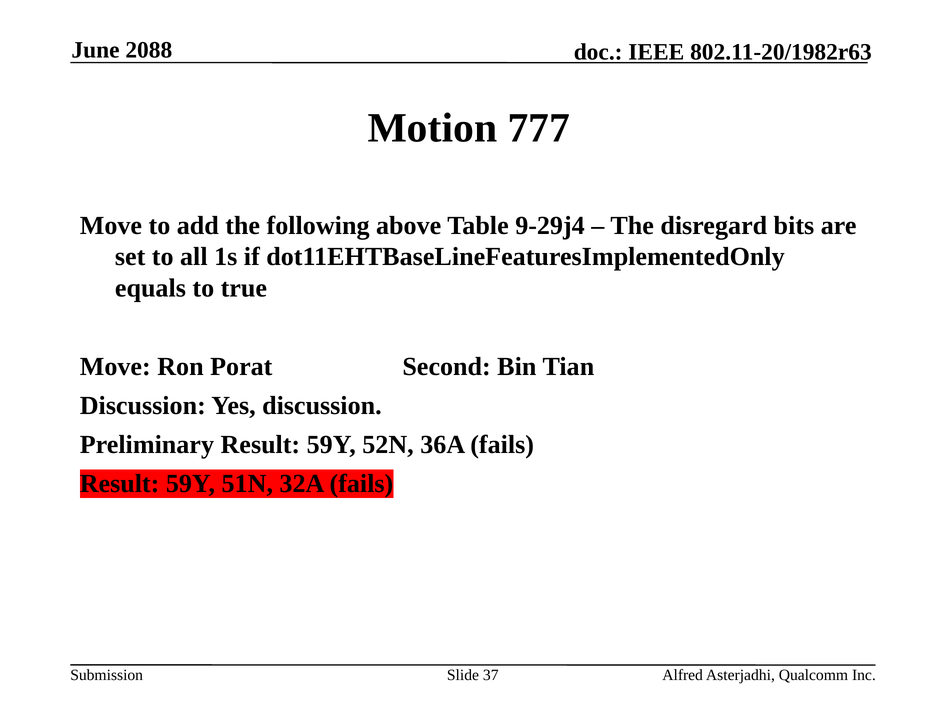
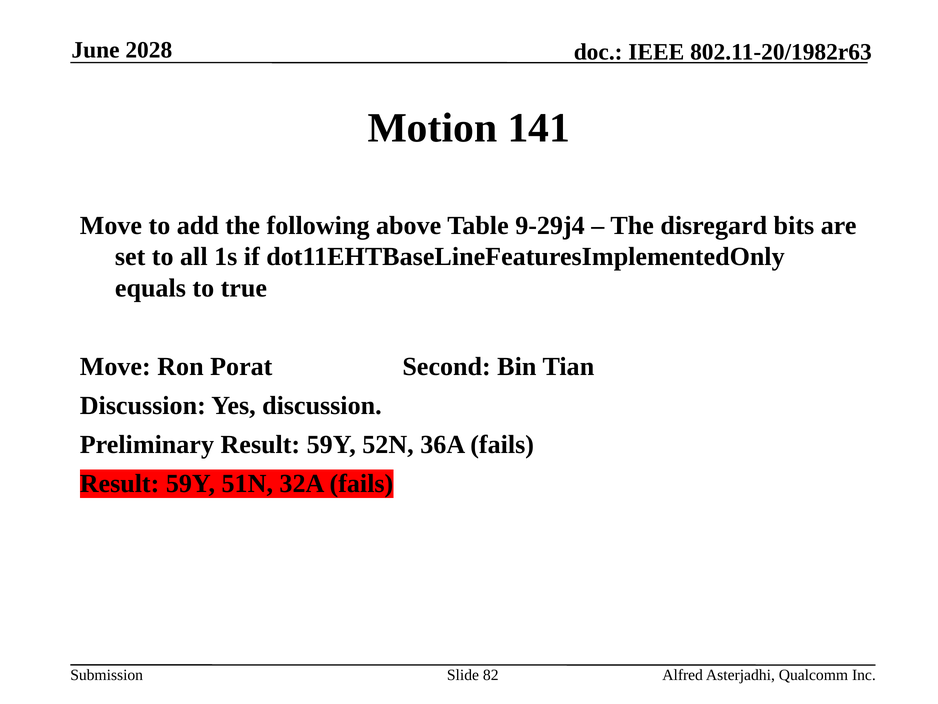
2088: 2088 -> 2028
777: 777 -> 141
37: 37 -> 82
